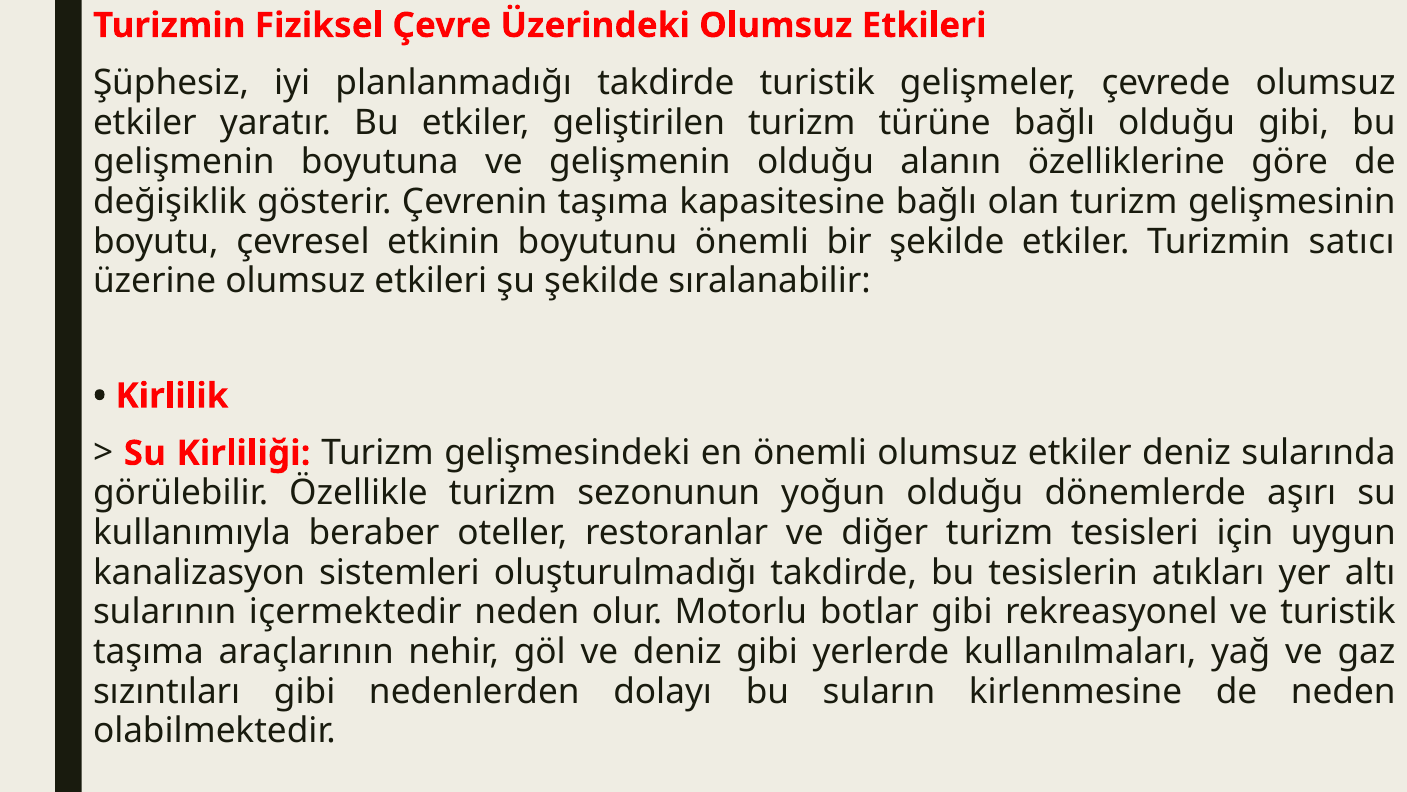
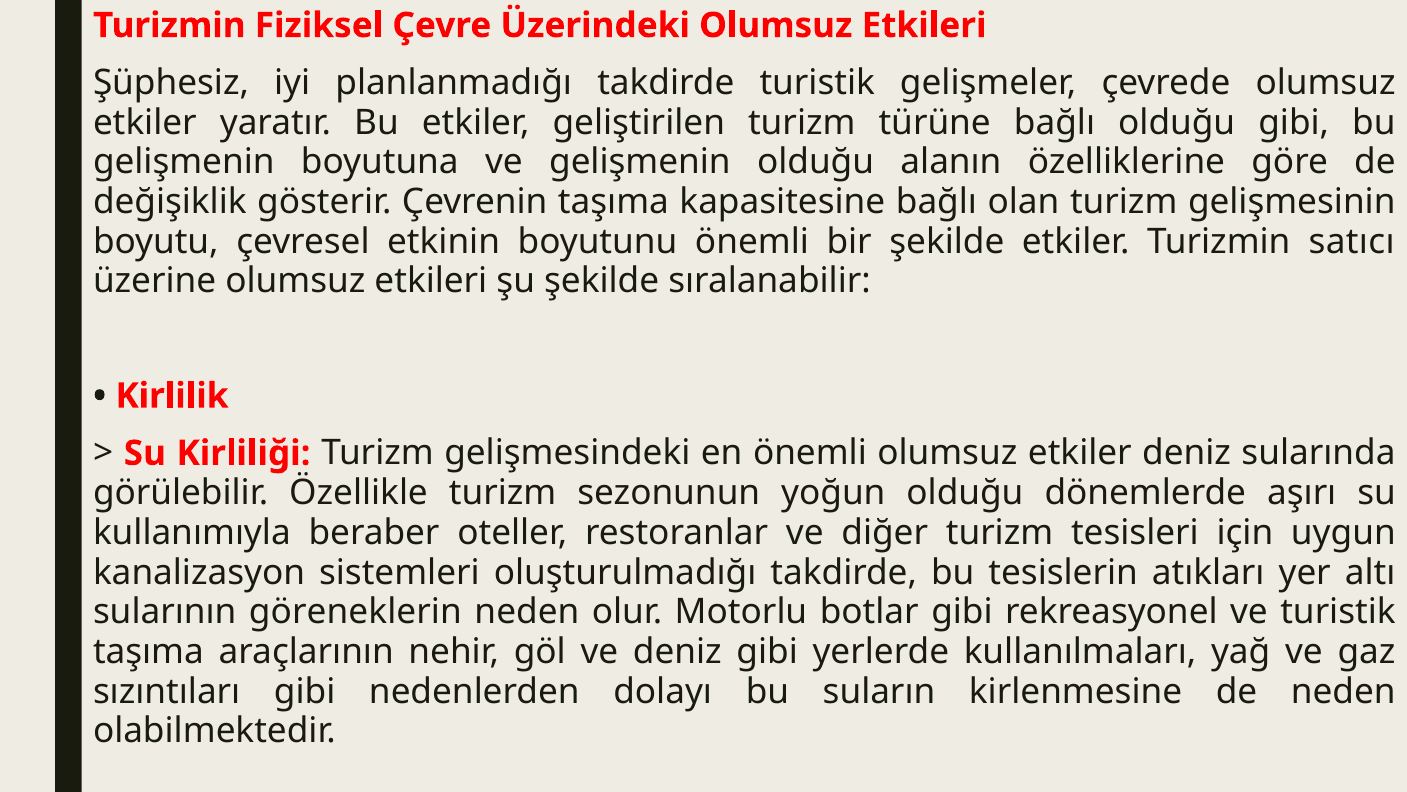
içermektedir: içermektedir -> göreneklerin
